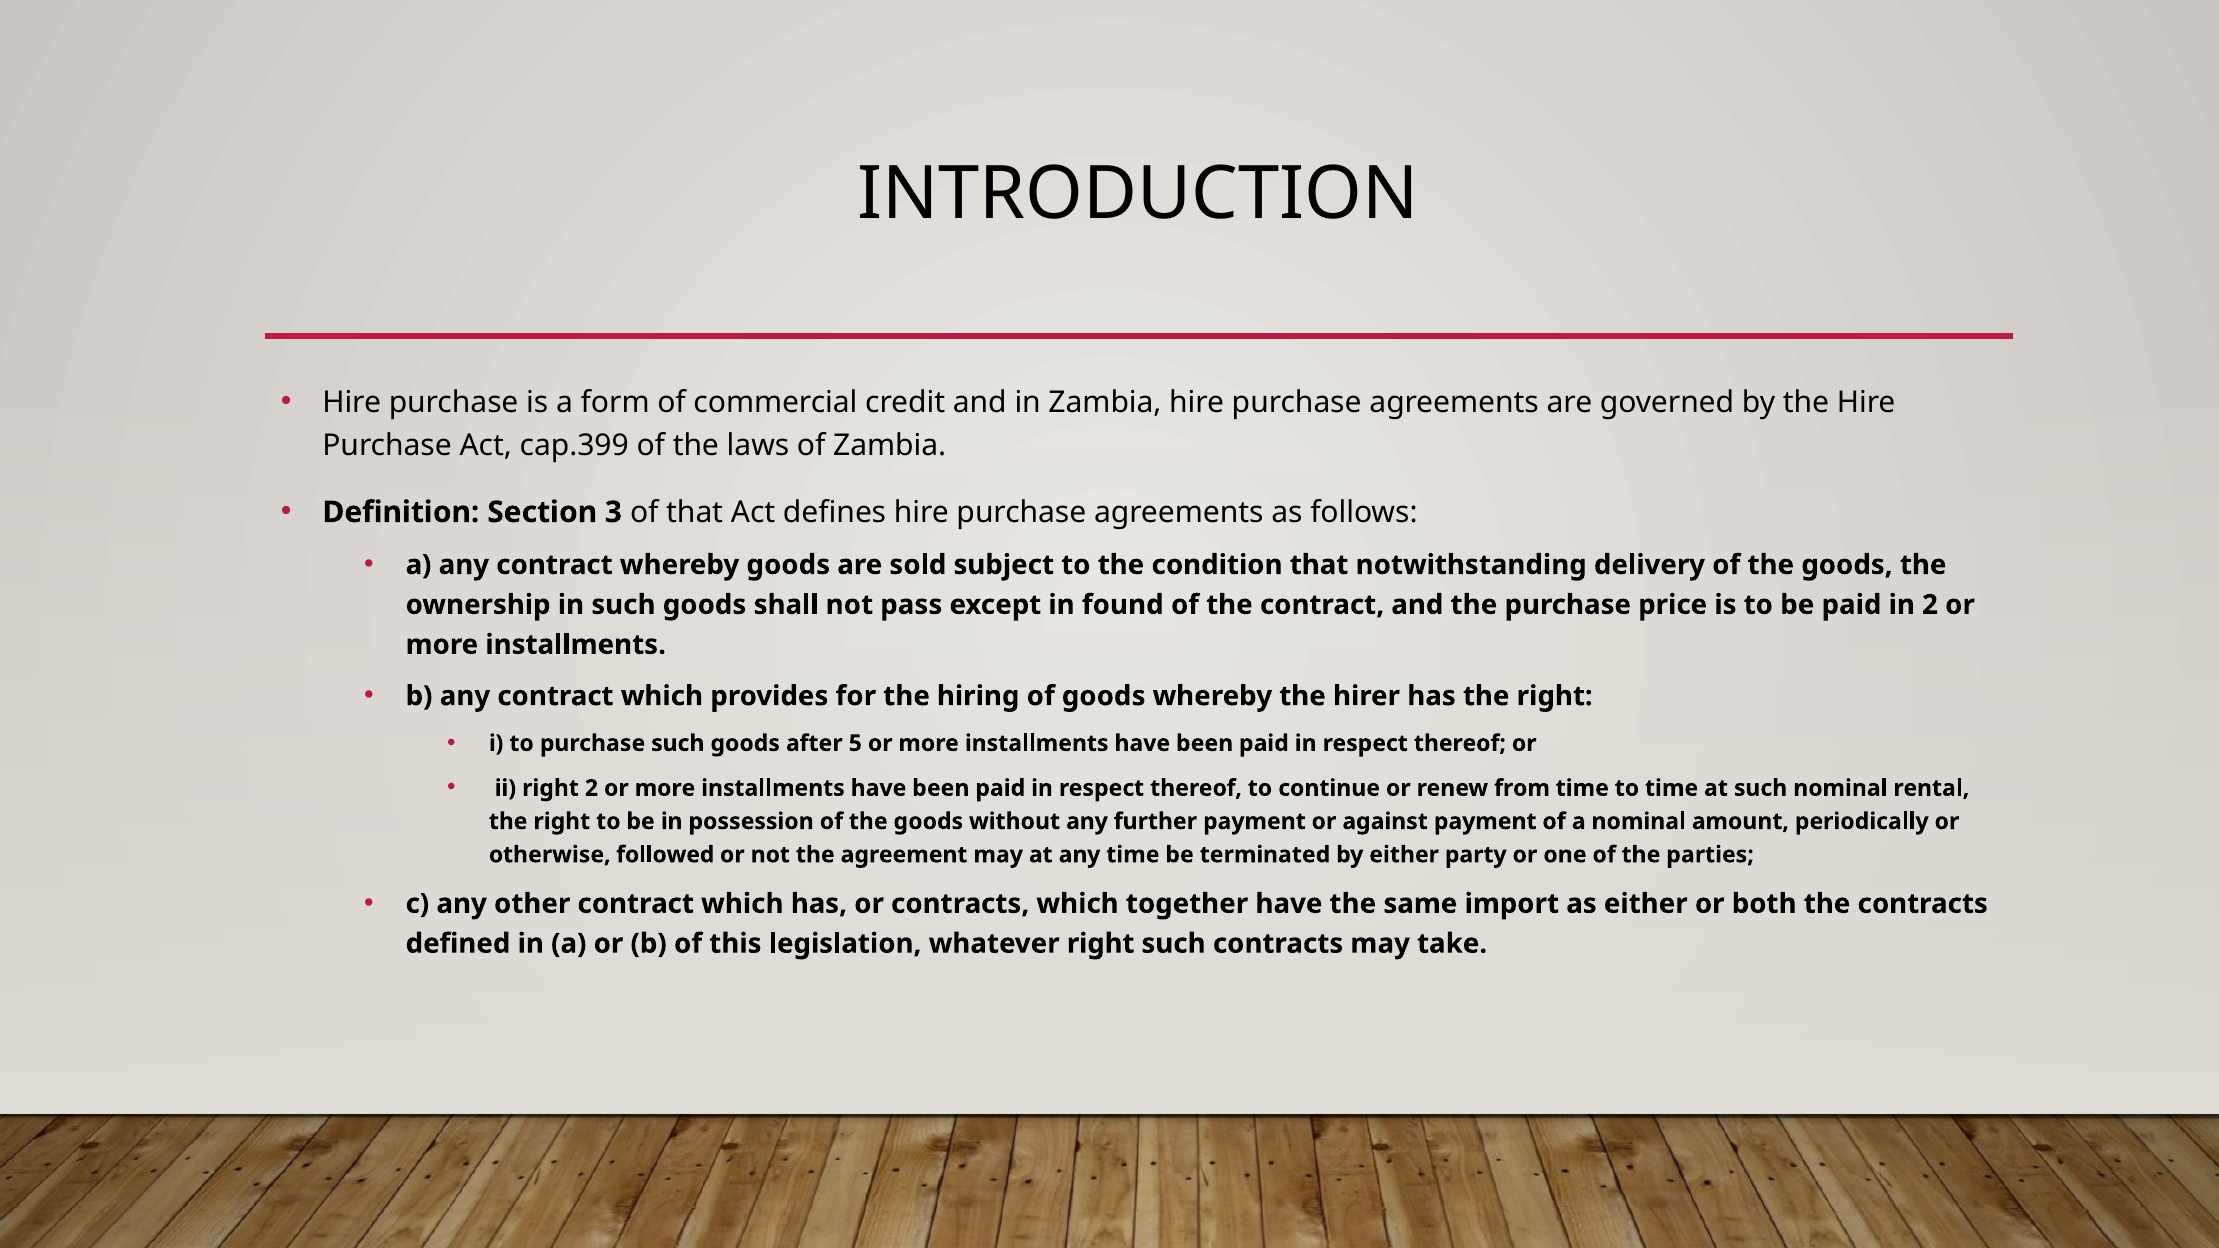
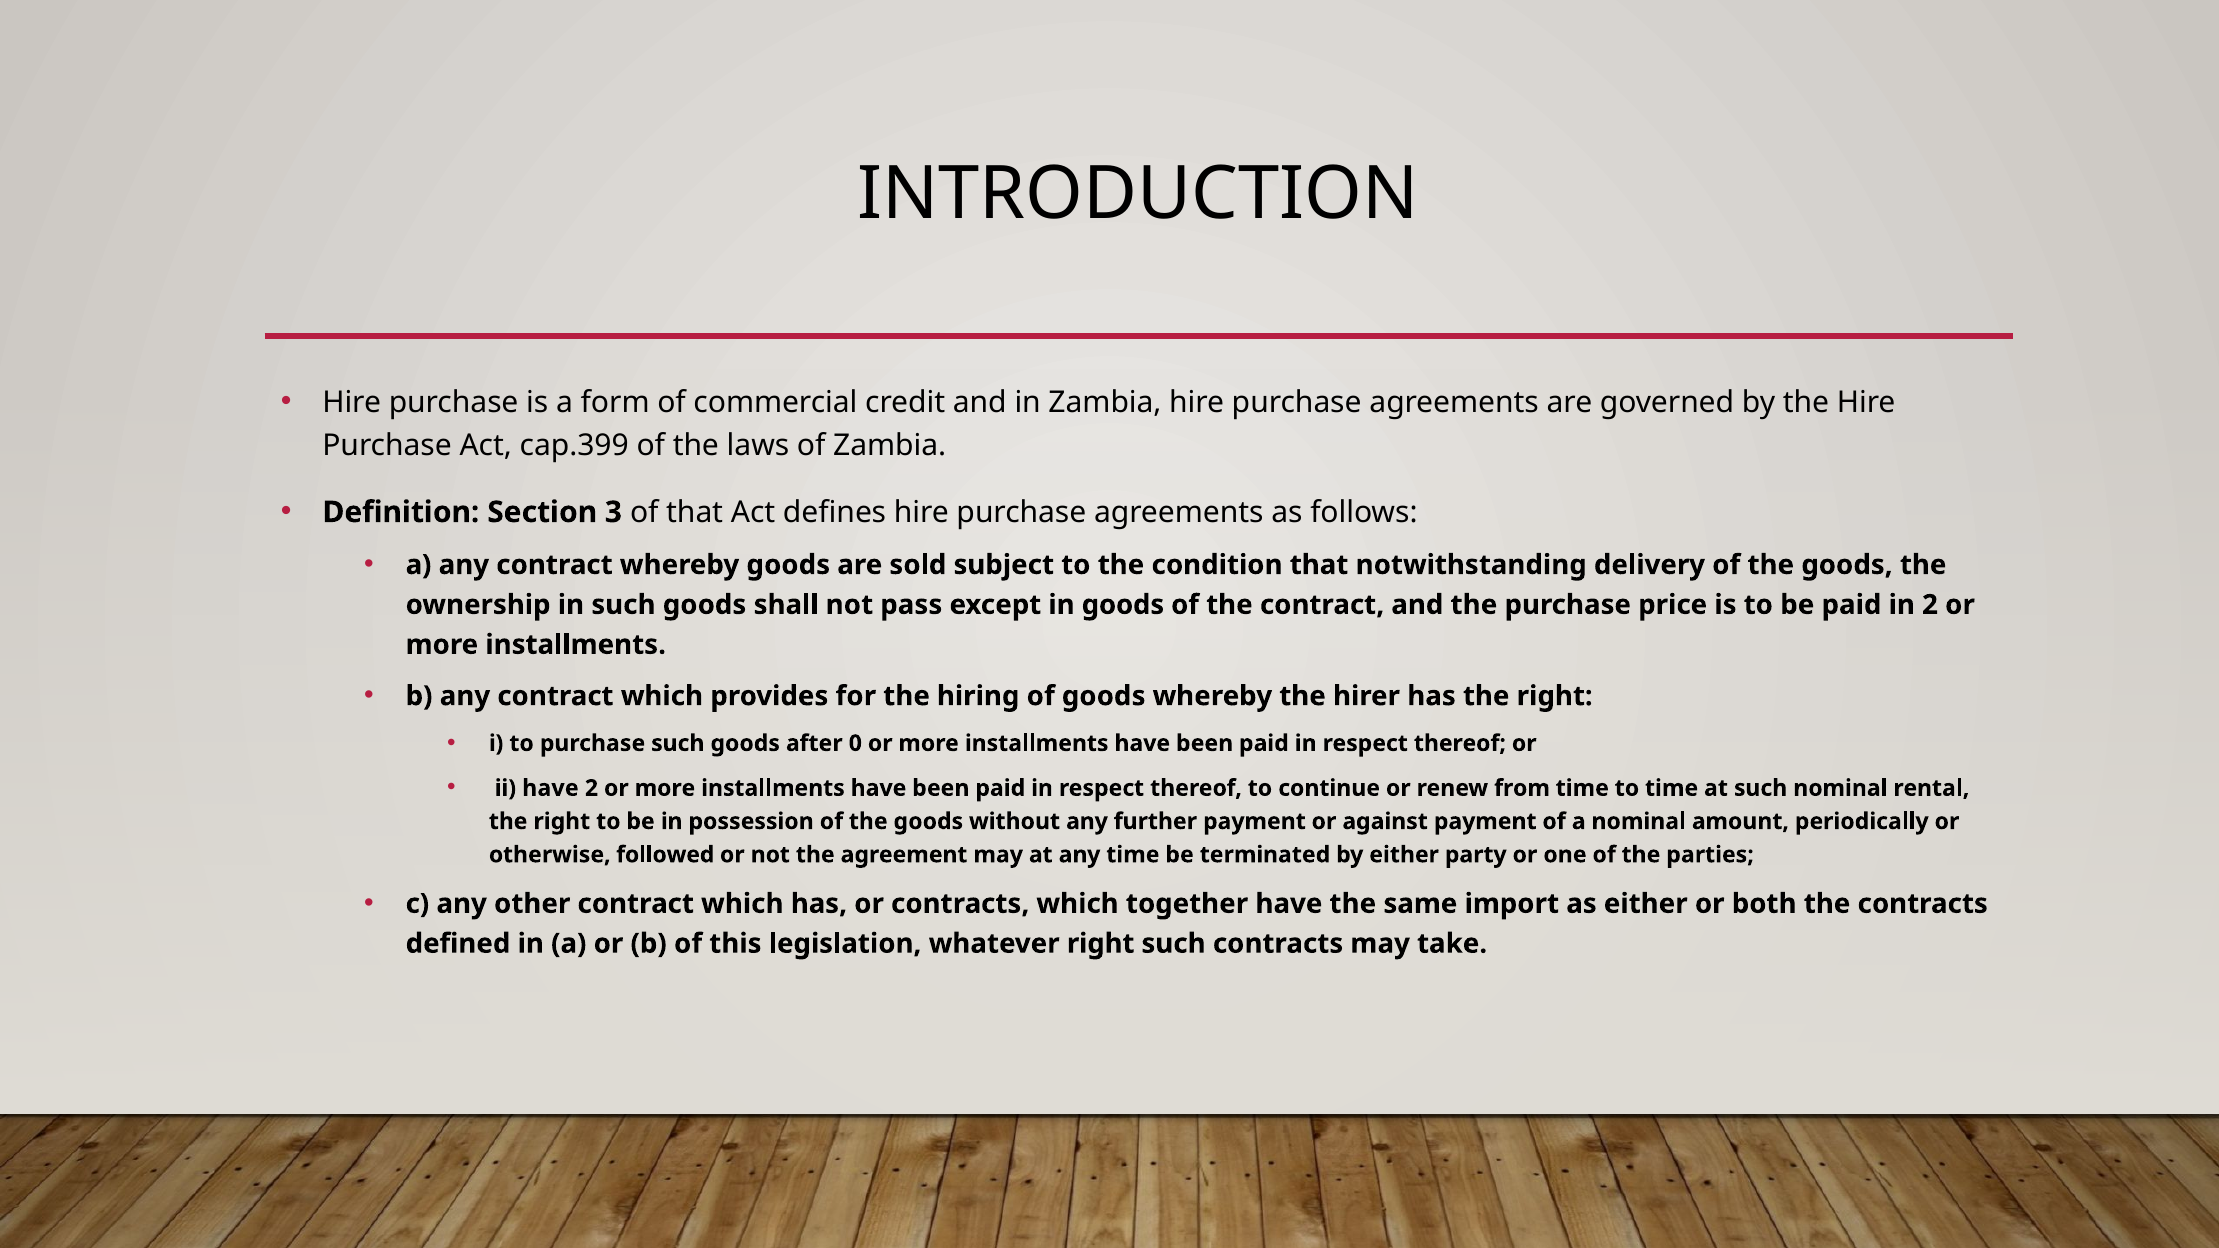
in found: found -> goods
5: 5 -> 0
ii right: right -> have
